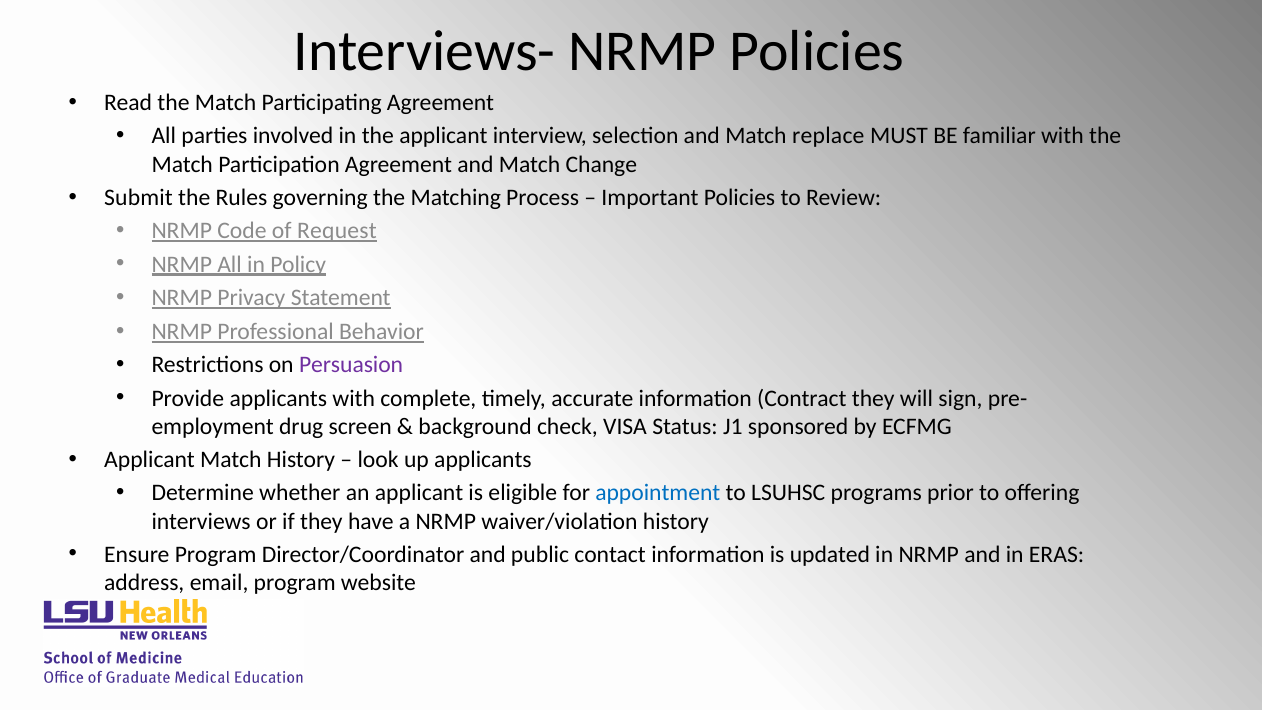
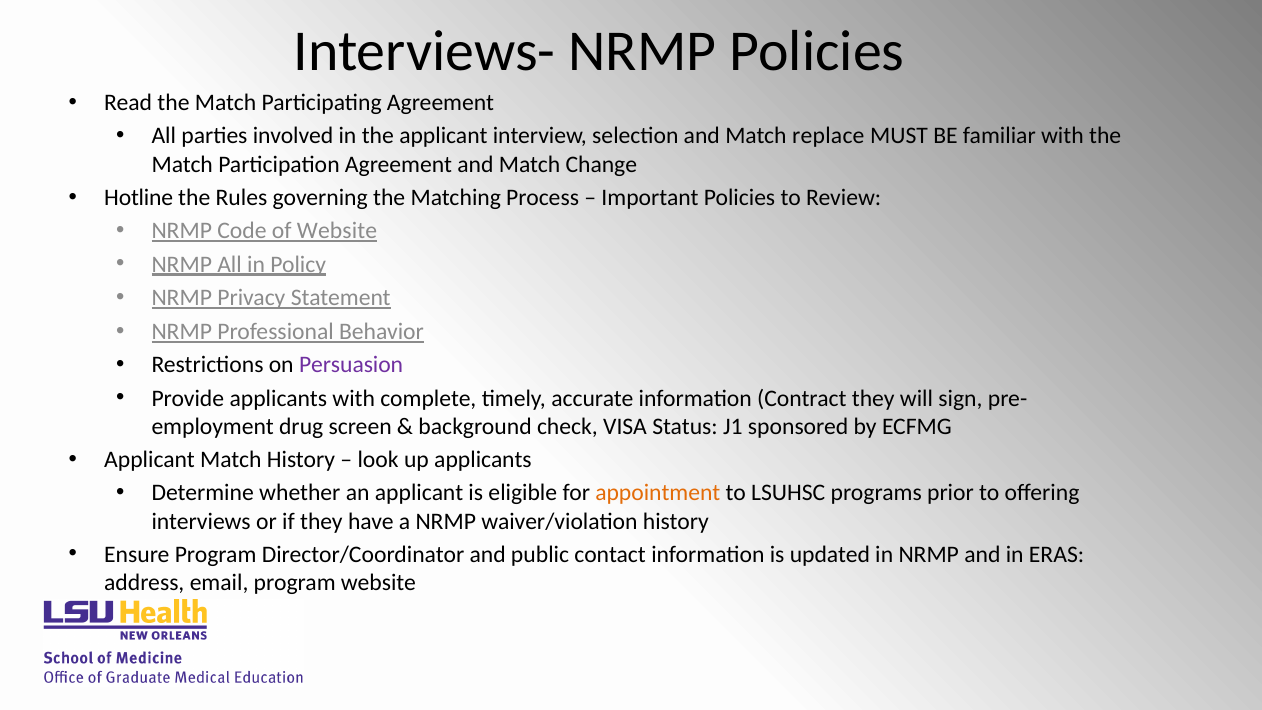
Submit: Submit -> Hotline
of Request: Request -> Website
appointment colour: blue -> orange
